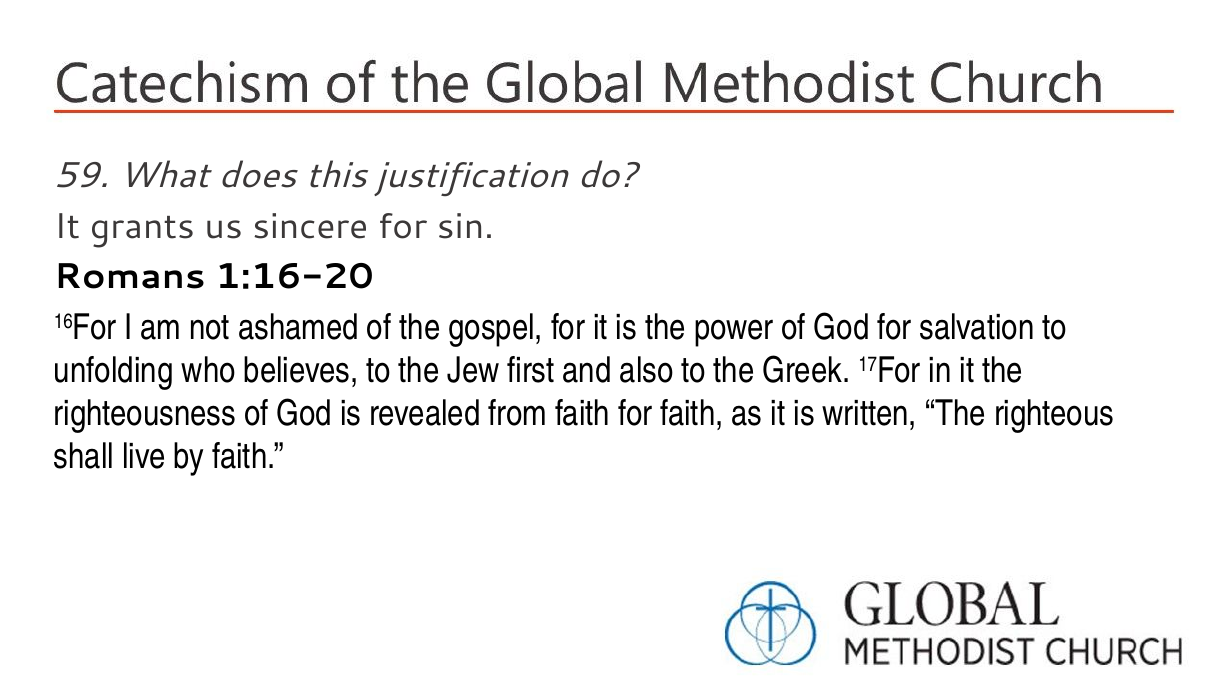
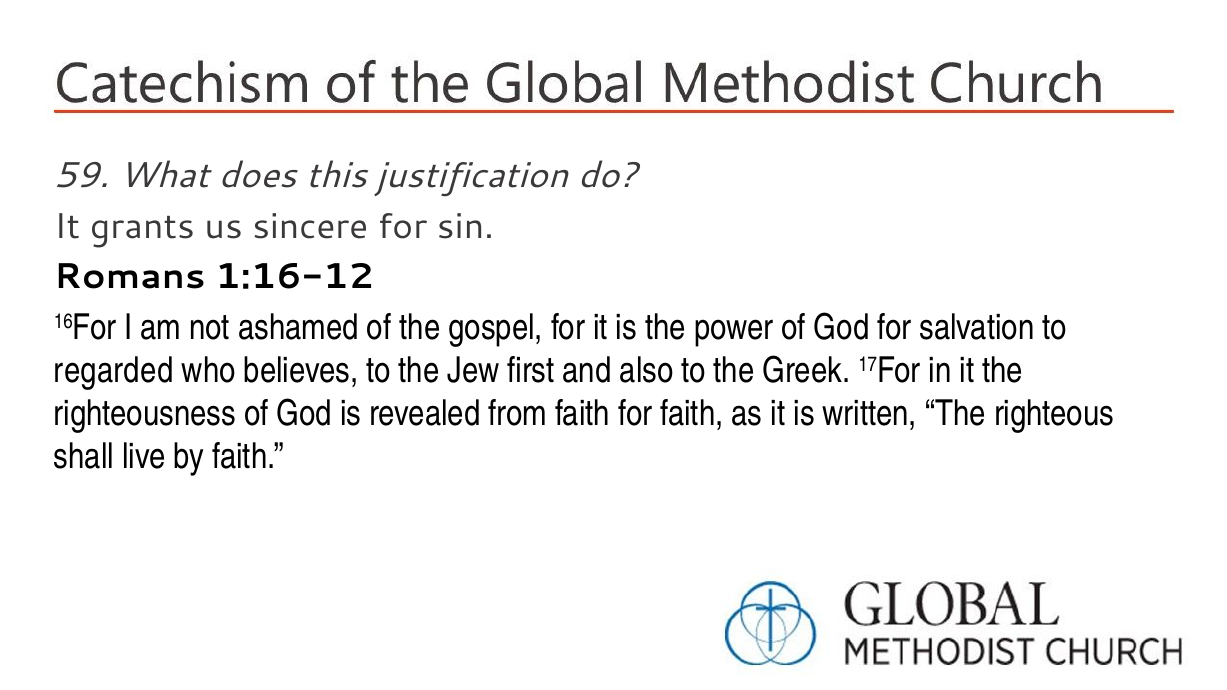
1:16-20: 1:16-20 -> 1:16-12
unfolding: unfolding -> regarded
